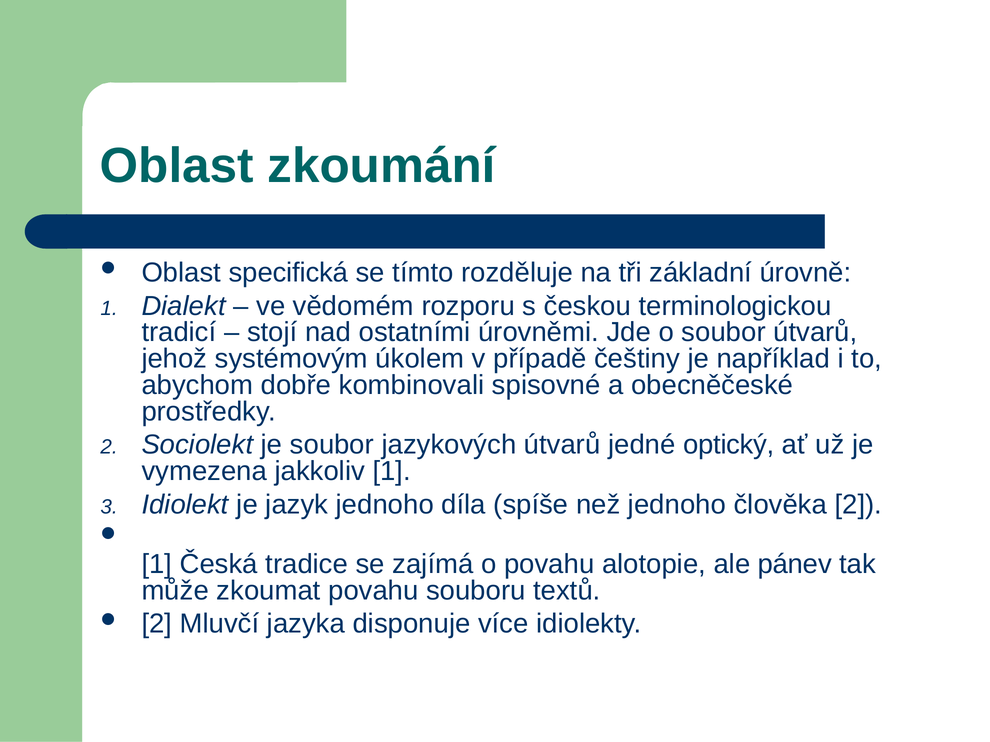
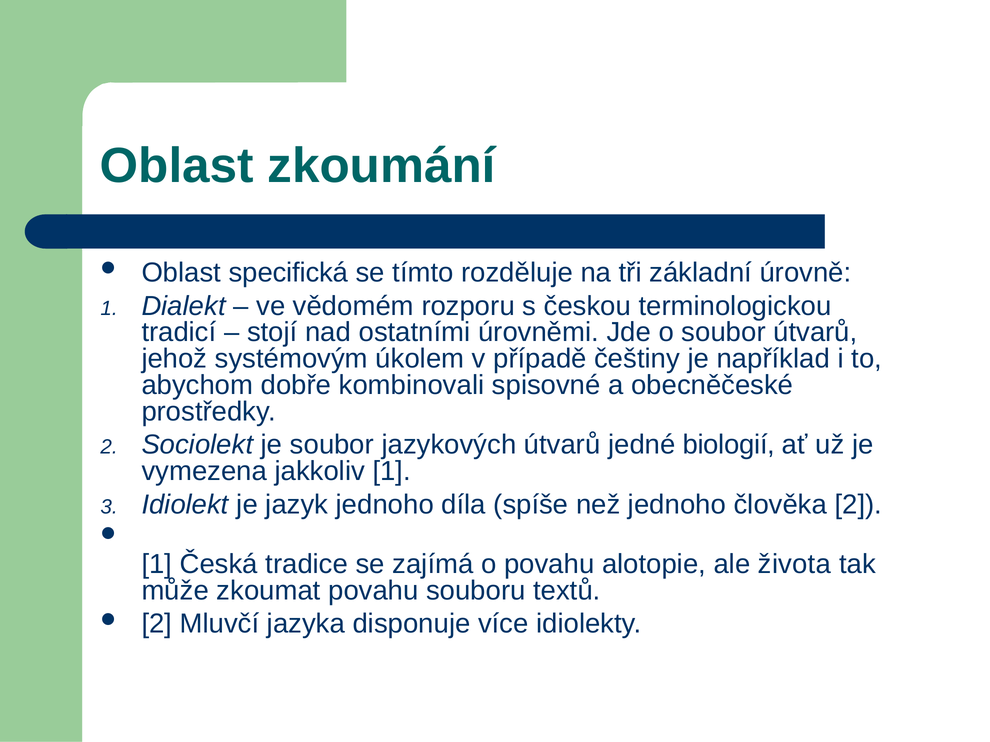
optický: optický -> biologií
pánev: pánev -> života
